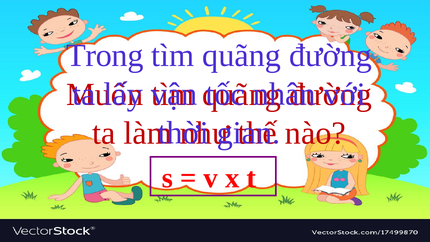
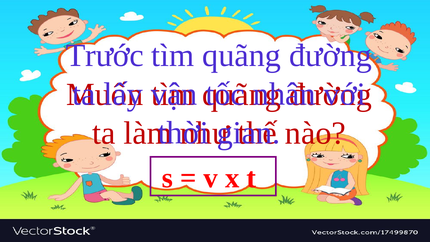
Trong: Trong -> Trước
